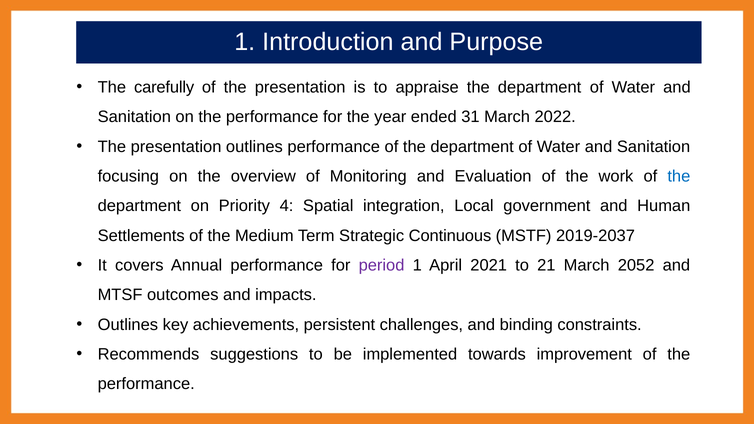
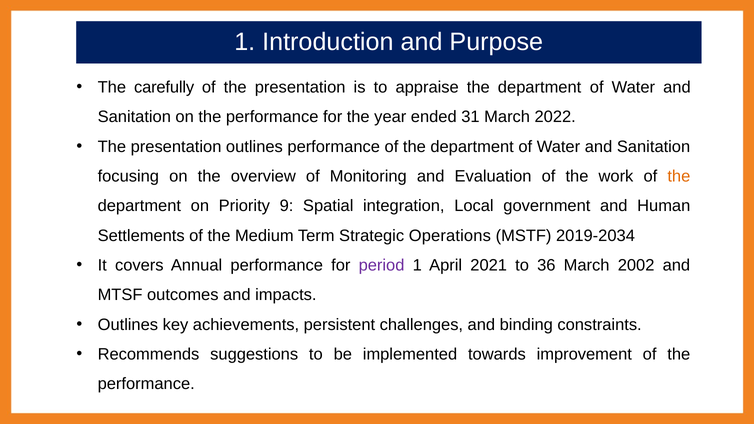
the at (679, 176) colour: blue -> orange
4: 4 -> 9
Continuous: Continuous -> Operations
2019-2037: 2019-2037 -> 2019-2034
21: 21 -> 36
2052: 2052 -> 2002
